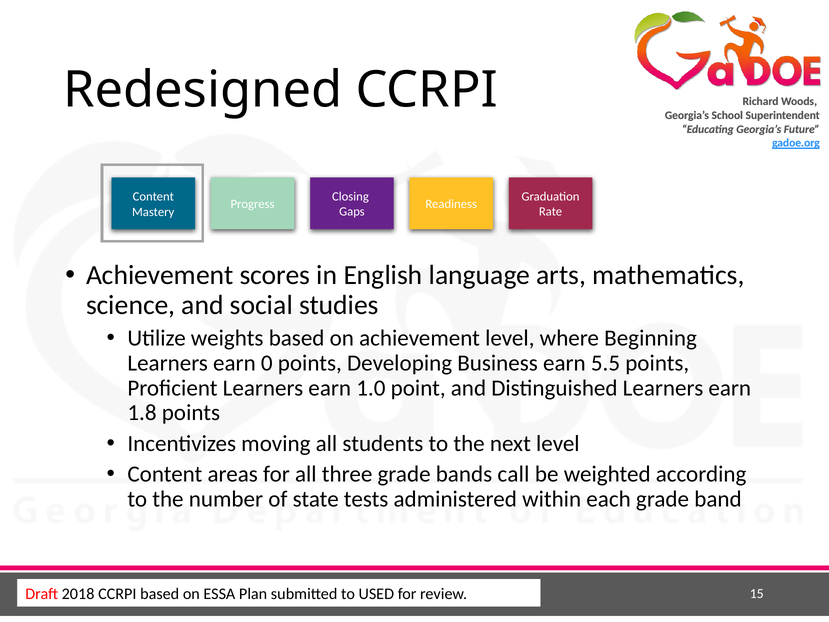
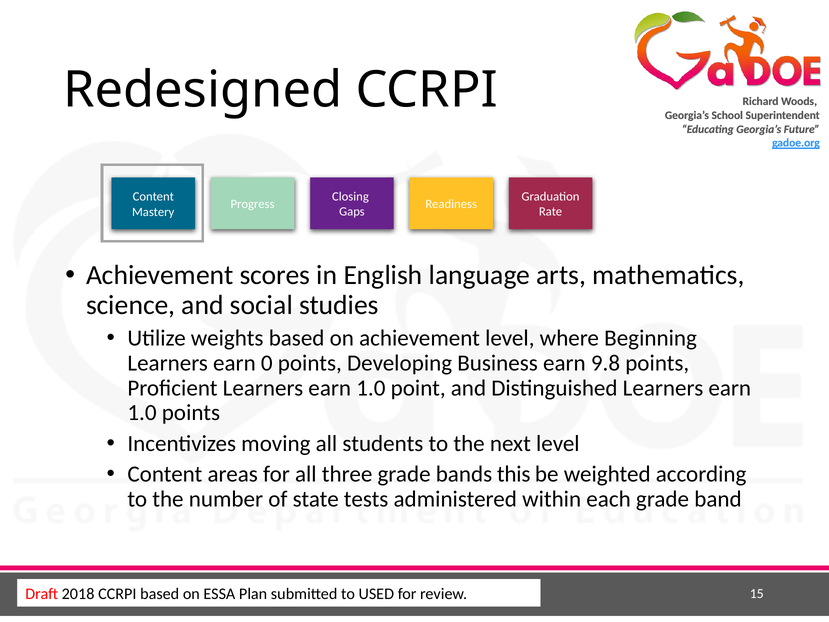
5.5: 5.5 -> 9.8
1.8 at (142, 413): 1.8 -> 1.0
call: call -> this
